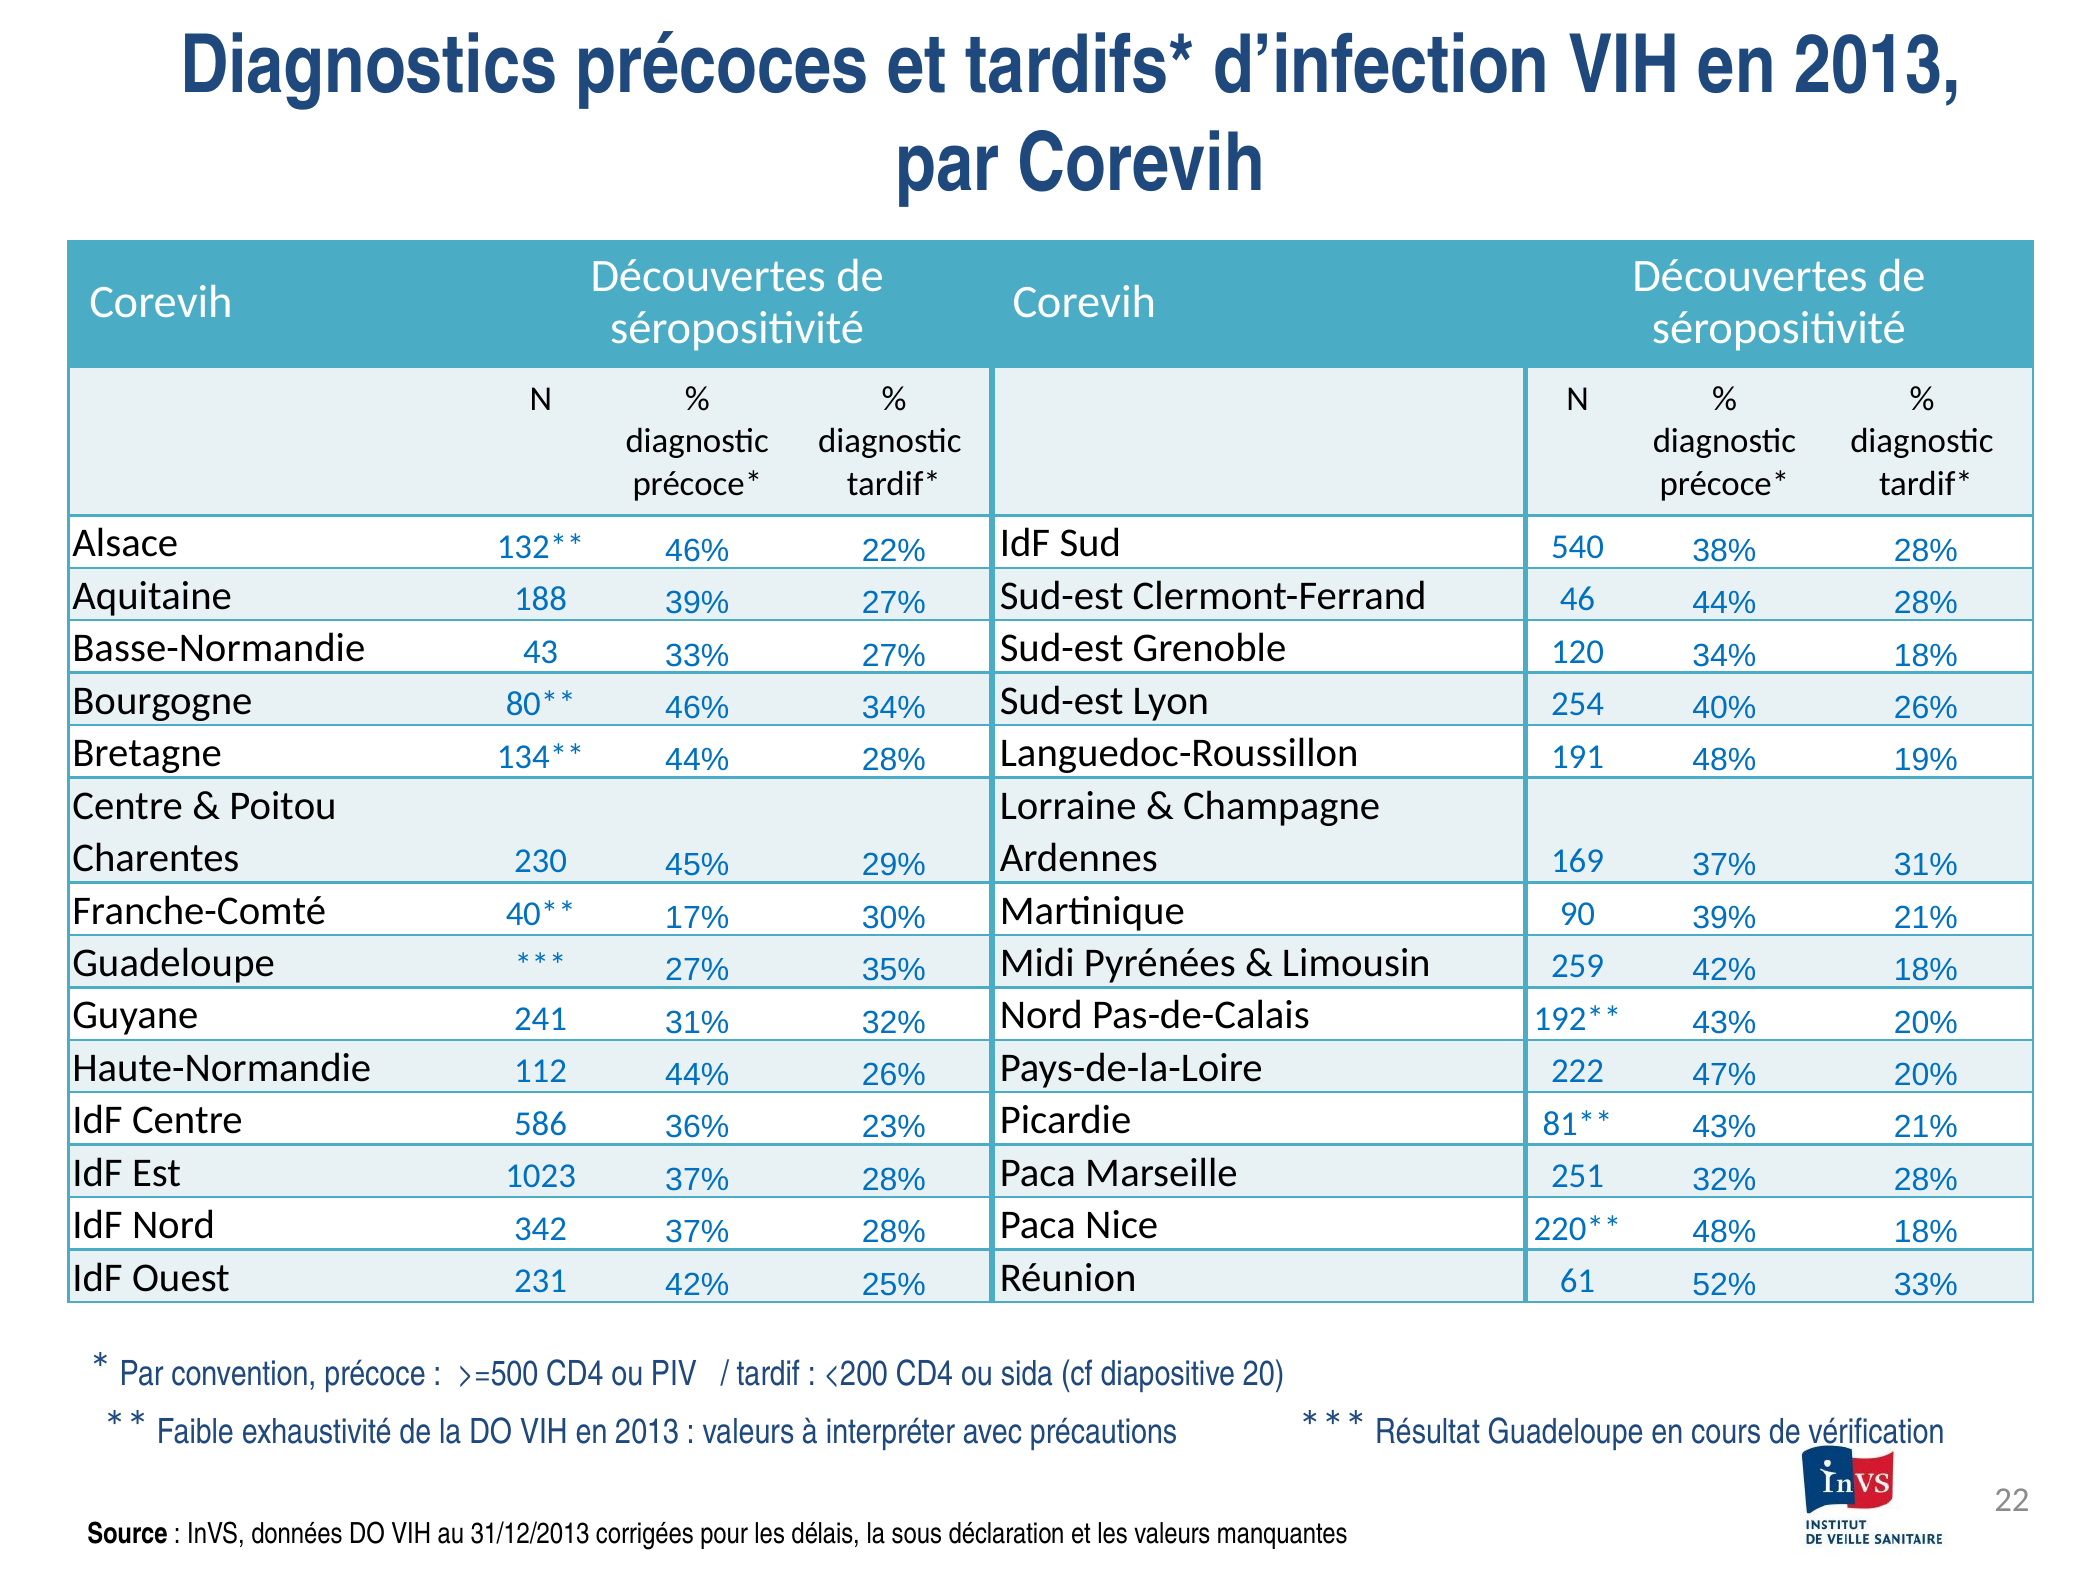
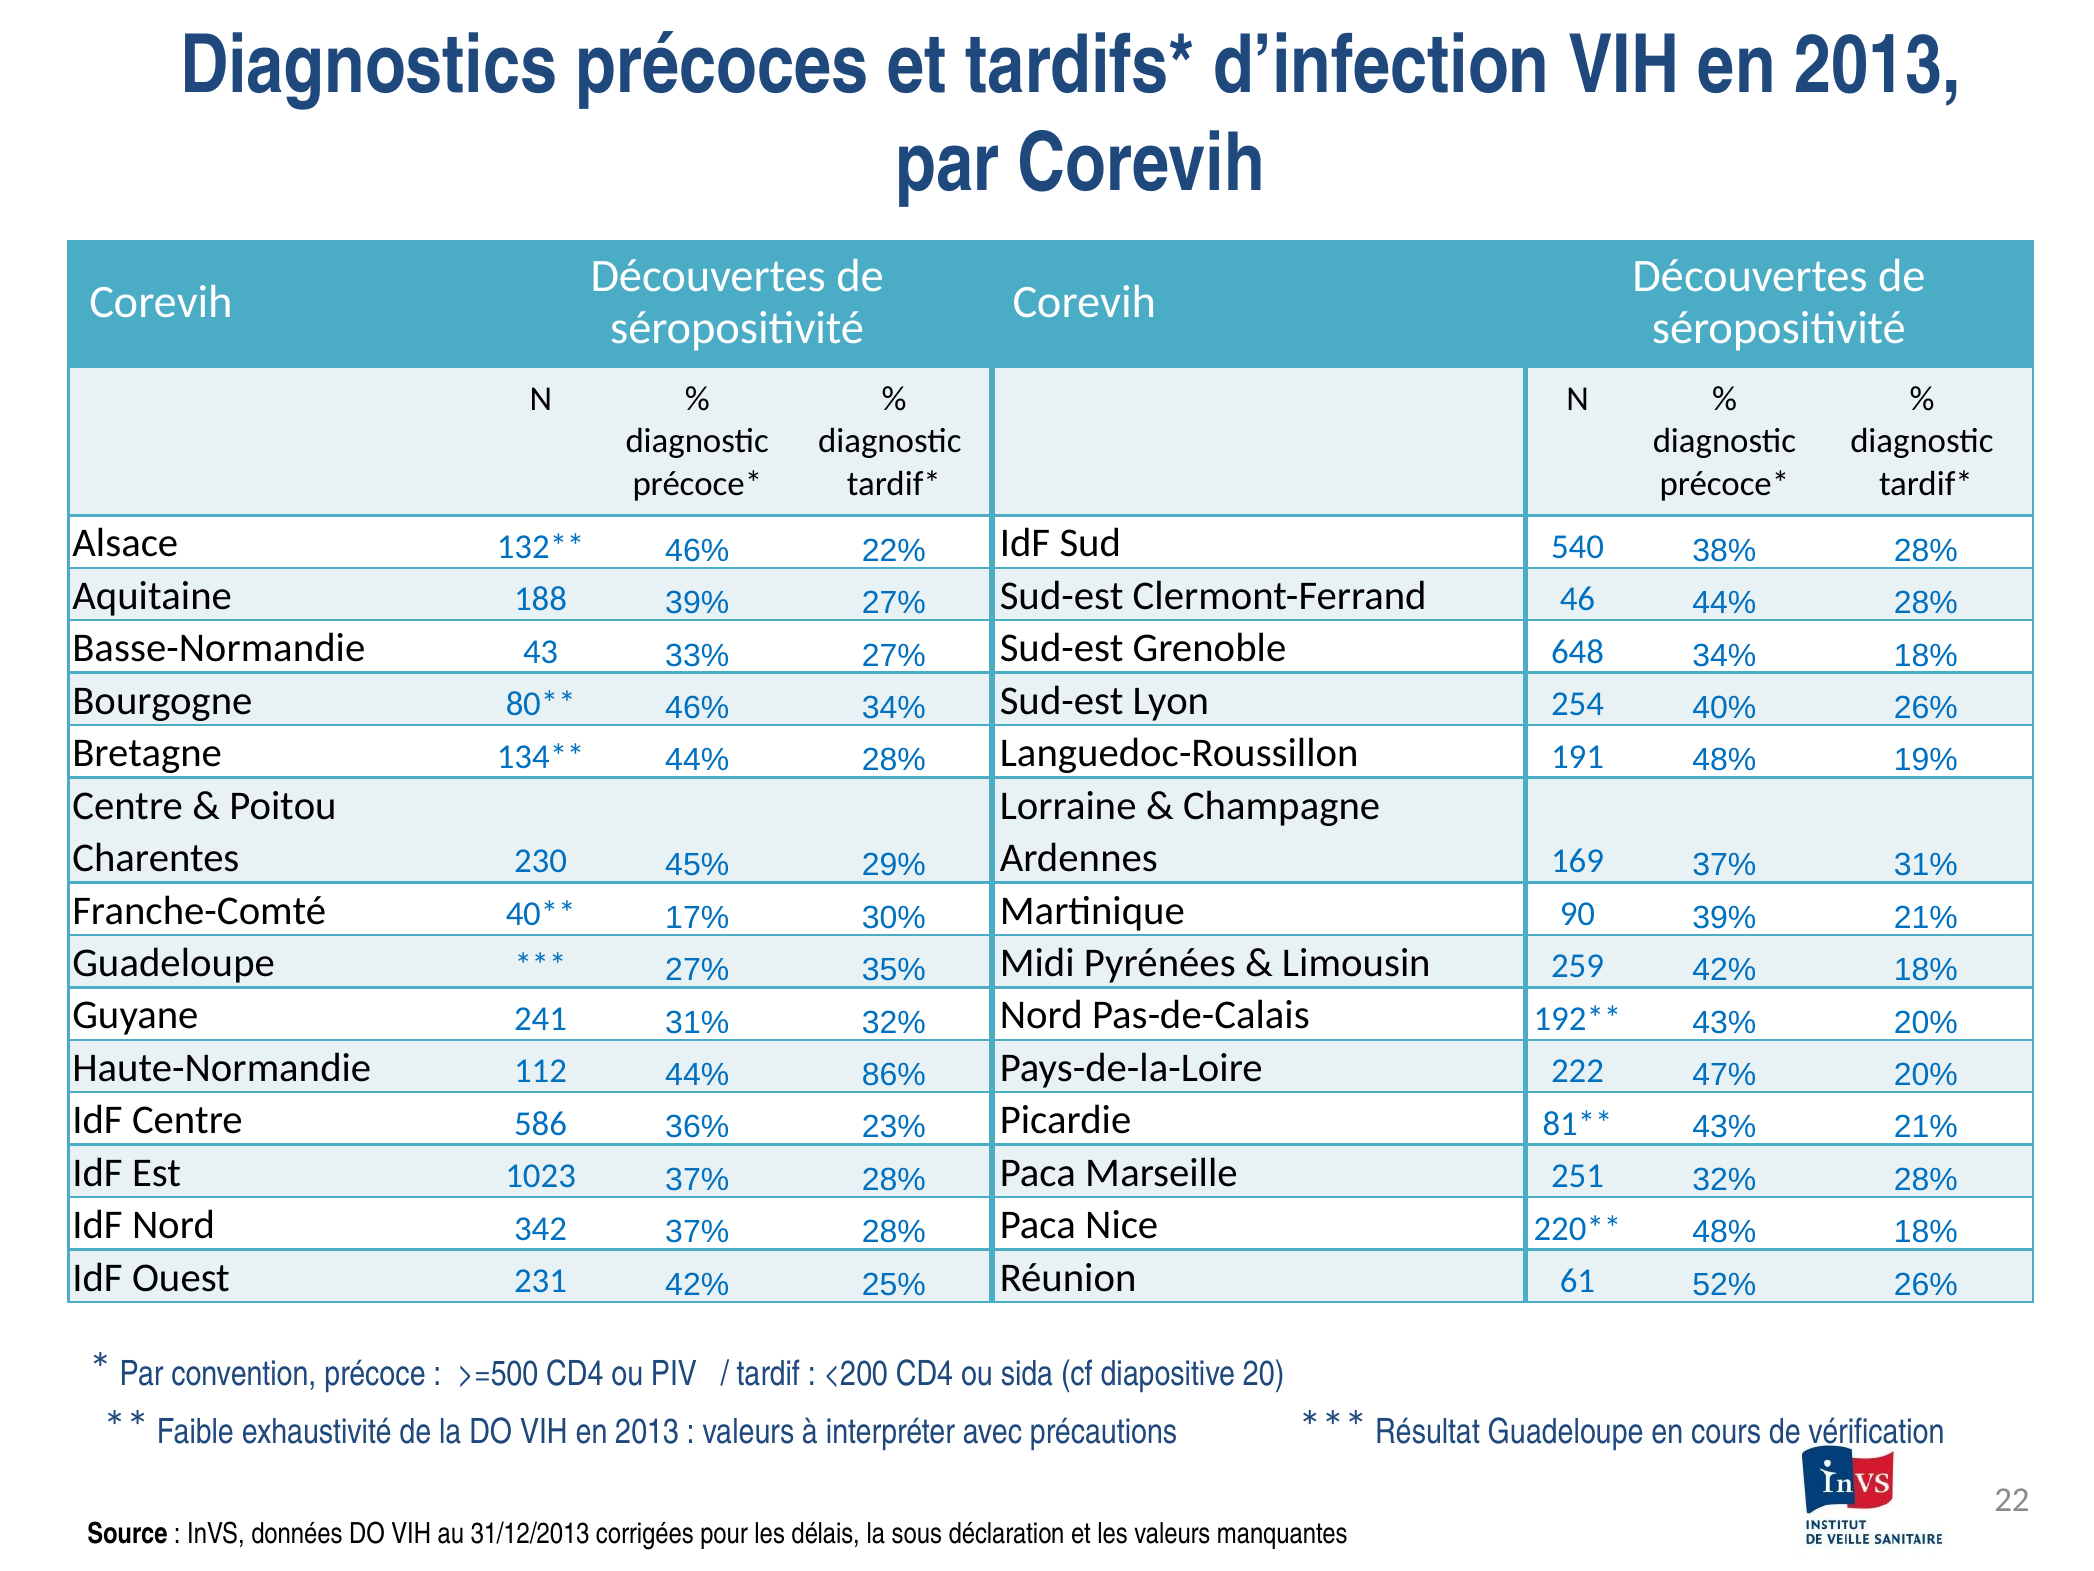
120: 120 -> 648
44% 26%: 26% -> 86%
52% 33%: 33% -> 26%
